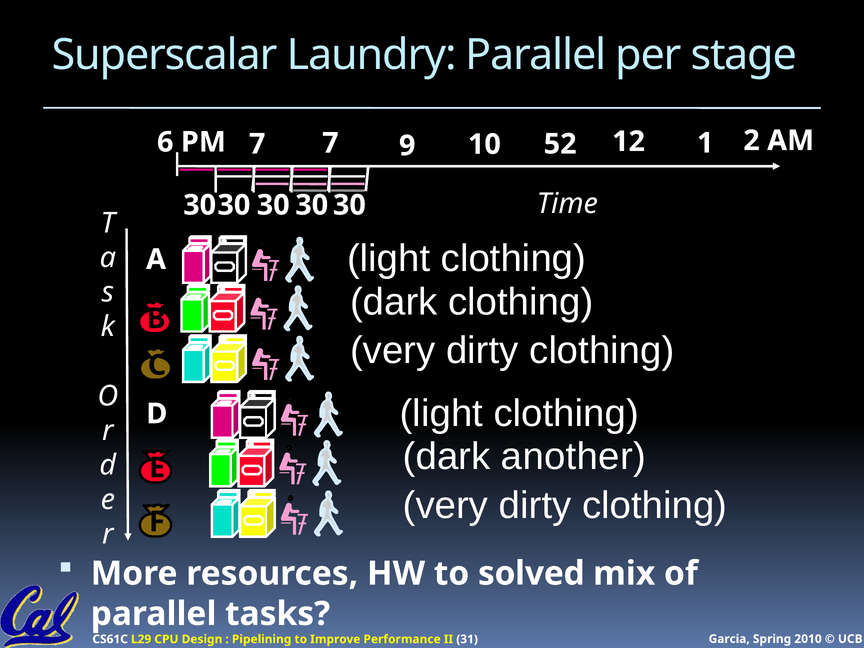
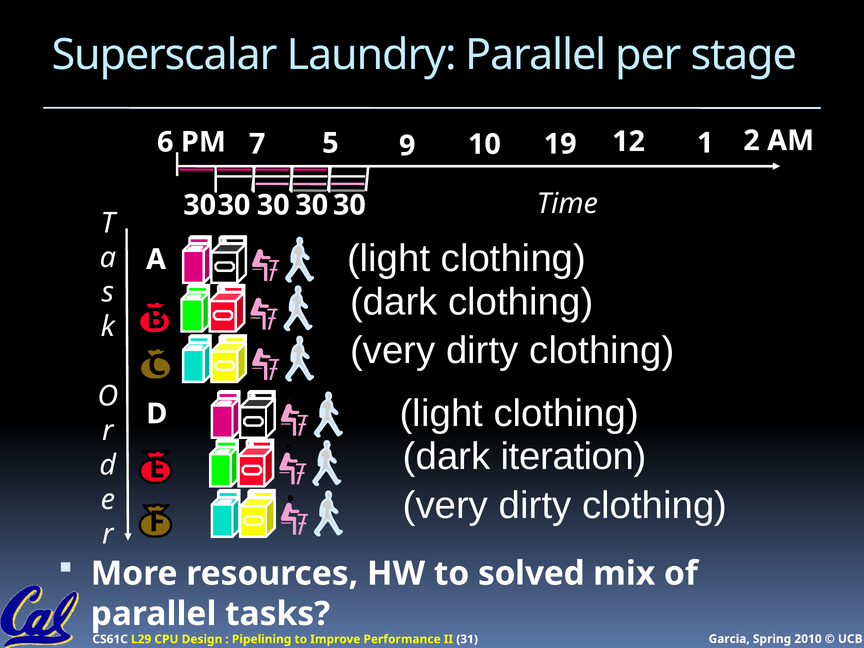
7 7: 7 -> 5
52: 52 -> 19
another: another -> iteration
